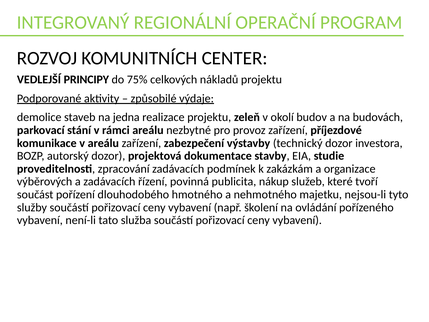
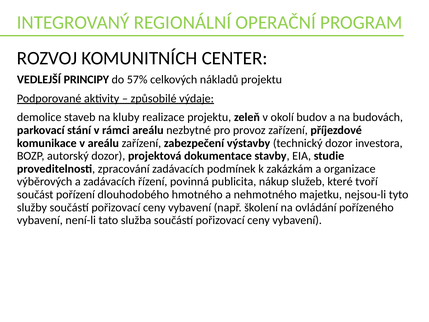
75%: 75% -> 57%
jedna: jedna -> kluby
